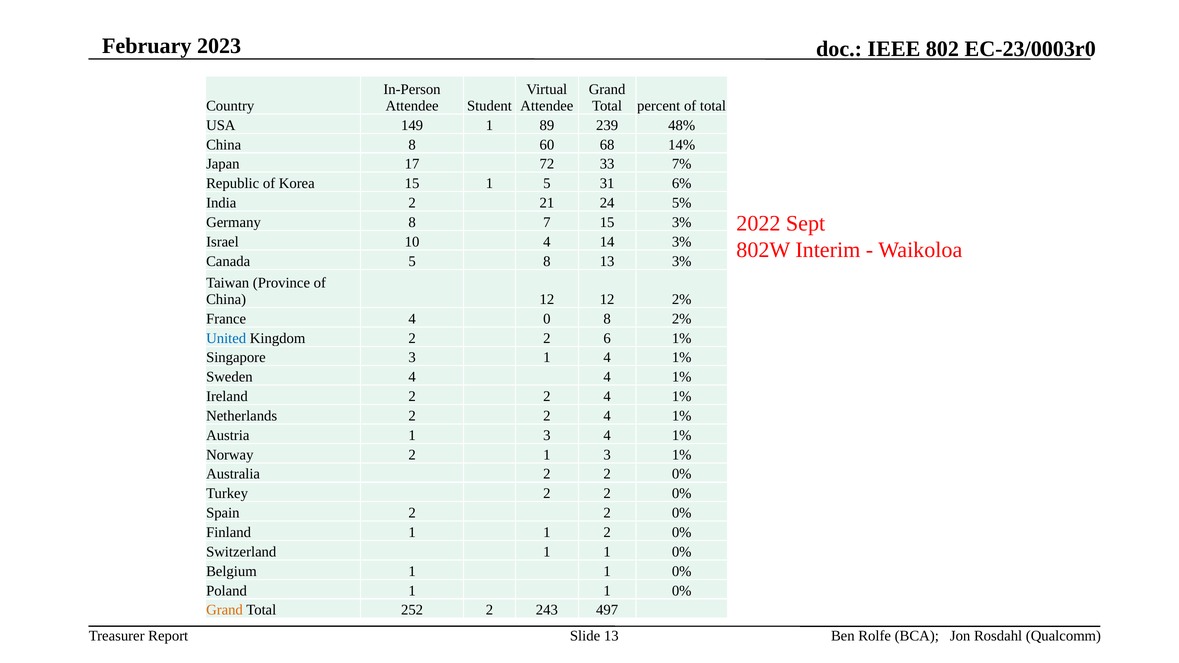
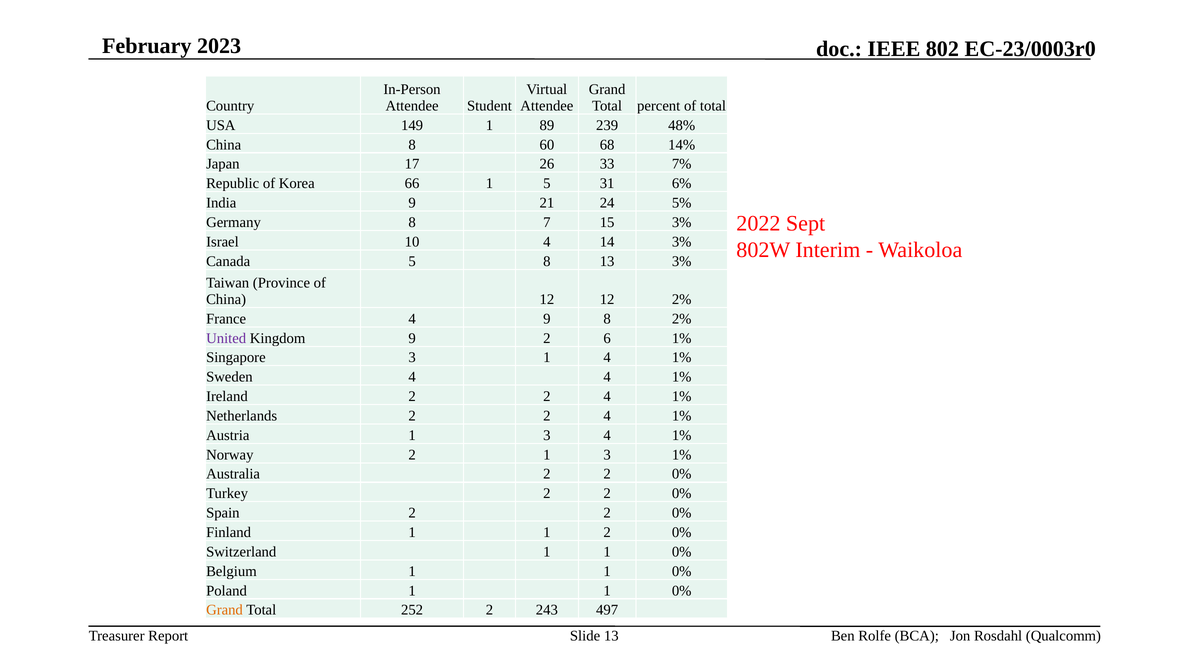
72: 72 -> 26
Korea 15: 15 -> 66
India 2: 2 -> 9
4 0: 0 -> 9
United colour: blue -> purple
Kingdom 2: 2 -> 9
